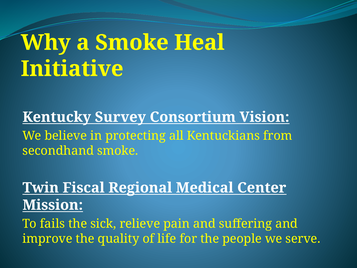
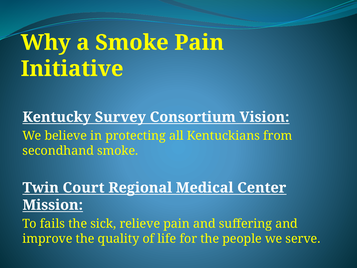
Smoke Heal: Heal -> Pain
Fiscal: Fiscal -> Court
